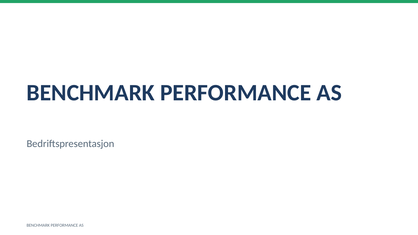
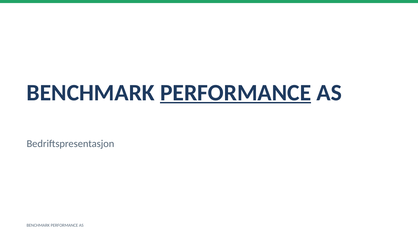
PERFORMANCE at (236, 93) underline: none -> present
